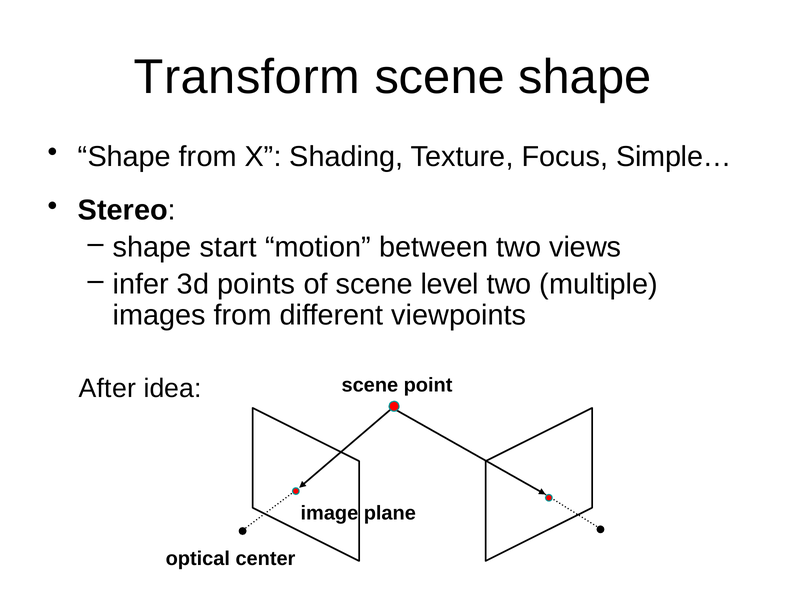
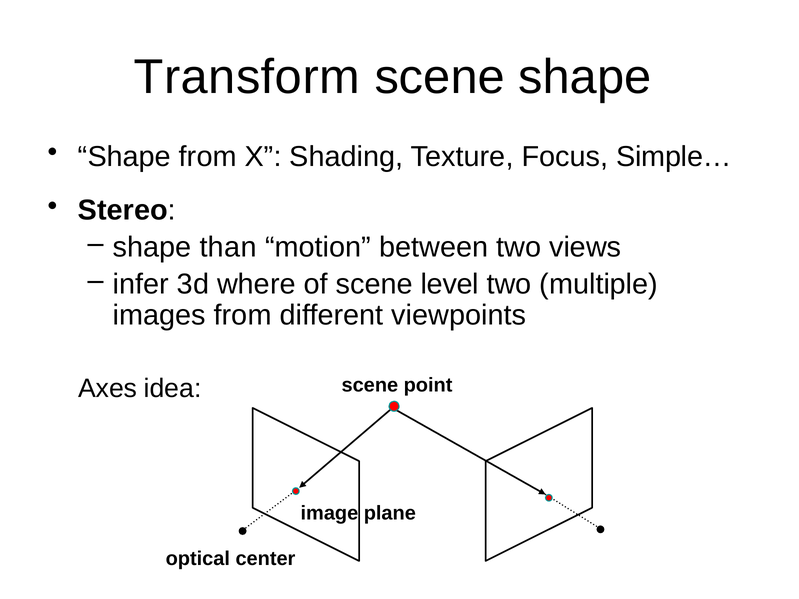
start: start -> than
points: points -> where
After: After -> Axes
